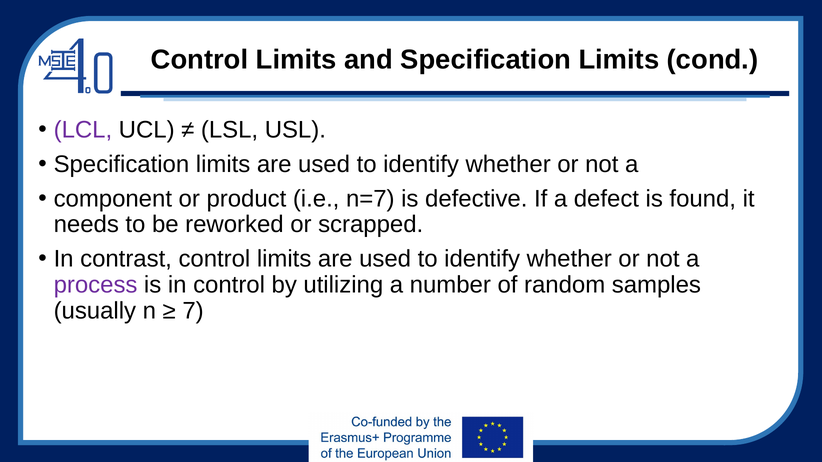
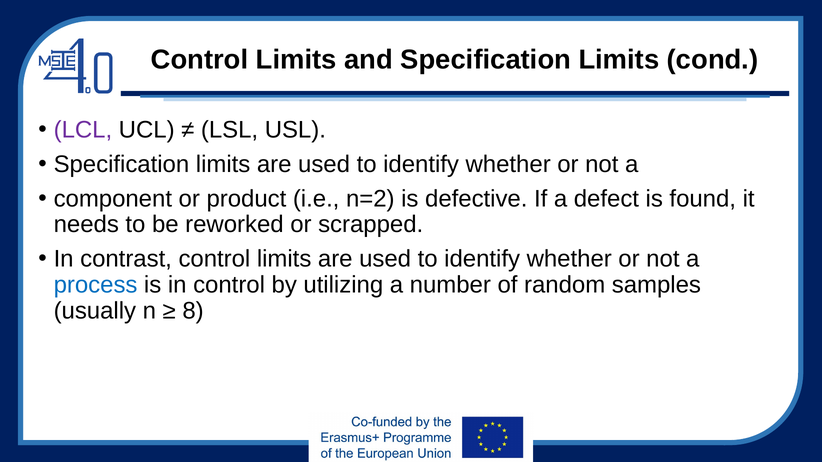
n=7: n=7 -> n=2
process colour: purple -> blue
7: 7 -> 8
